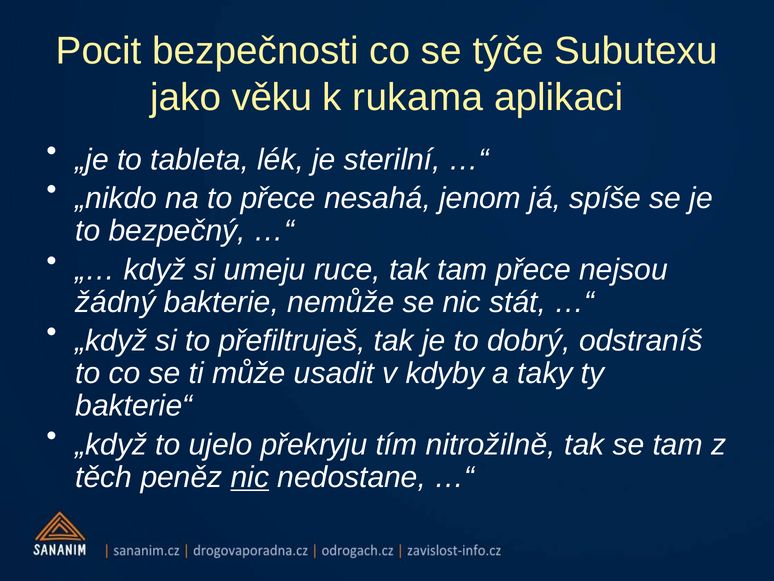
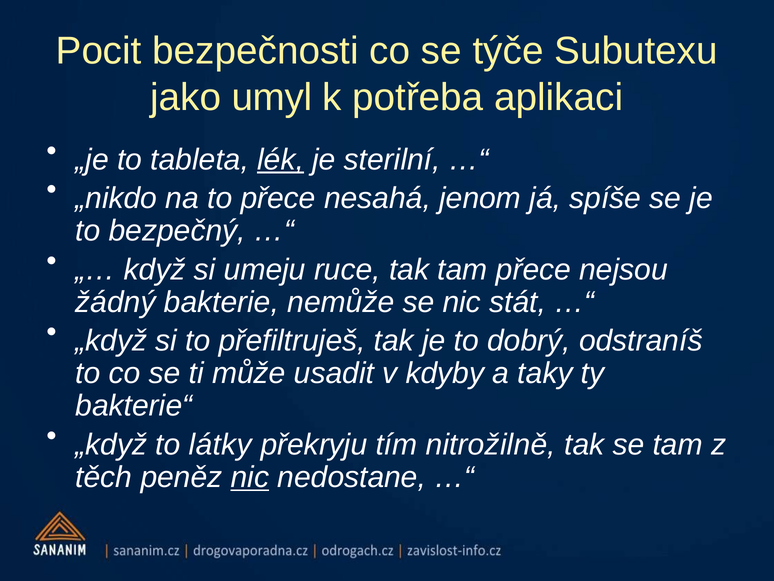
věku: věku -> umyl
rukama: rukama -> potřeba
lék underline: none -> present
ujelo: ujelo -> látky
